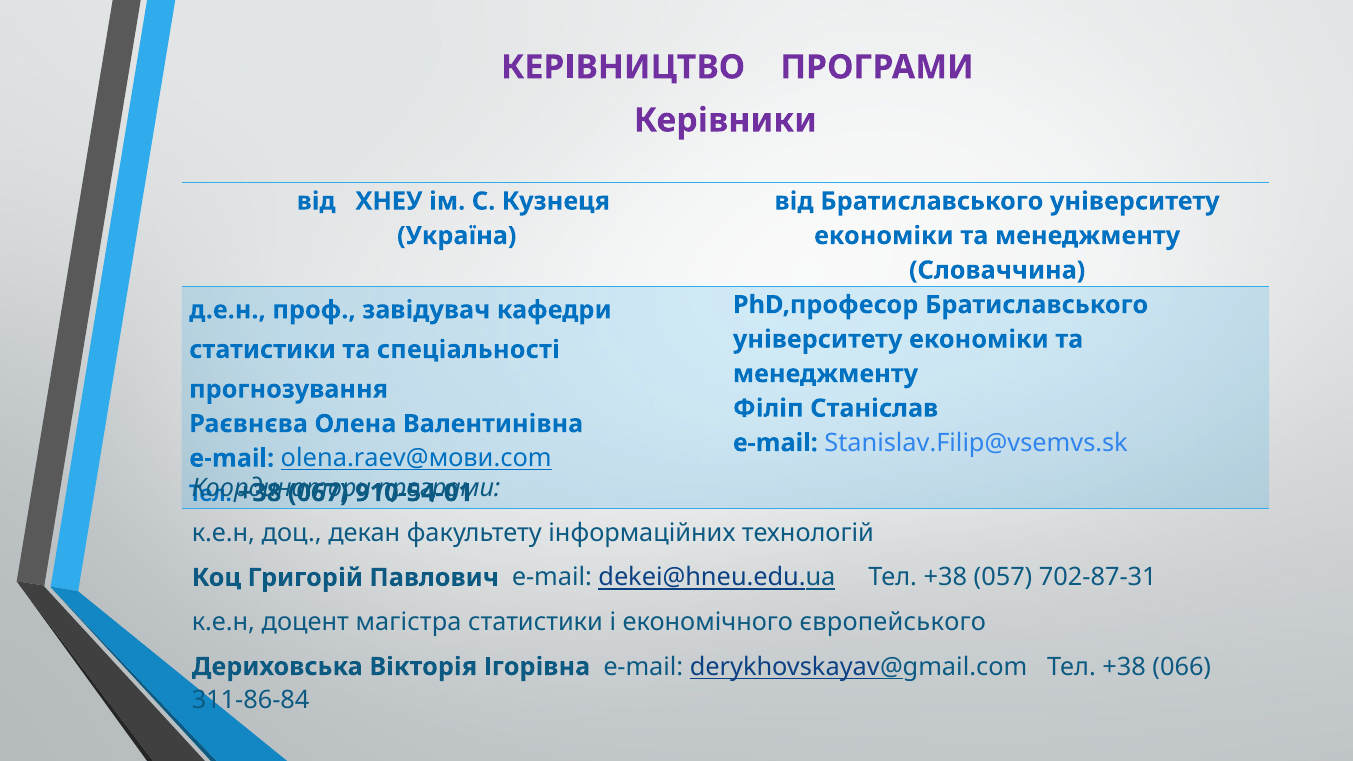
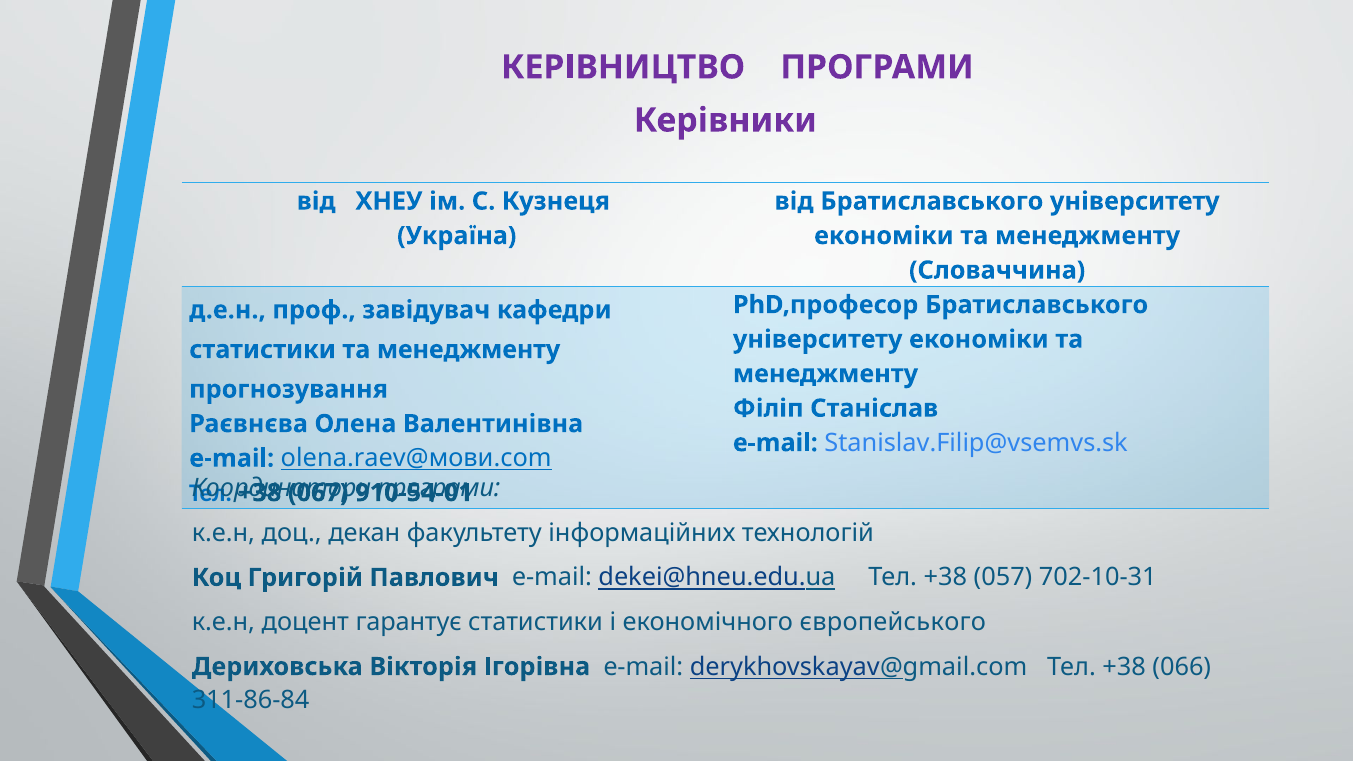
статистики та спеціальності: спеціальності -> менеджменту
702-87-31: 702-87-31 -> 702-10-31
магістра: магістра -> гарантує
